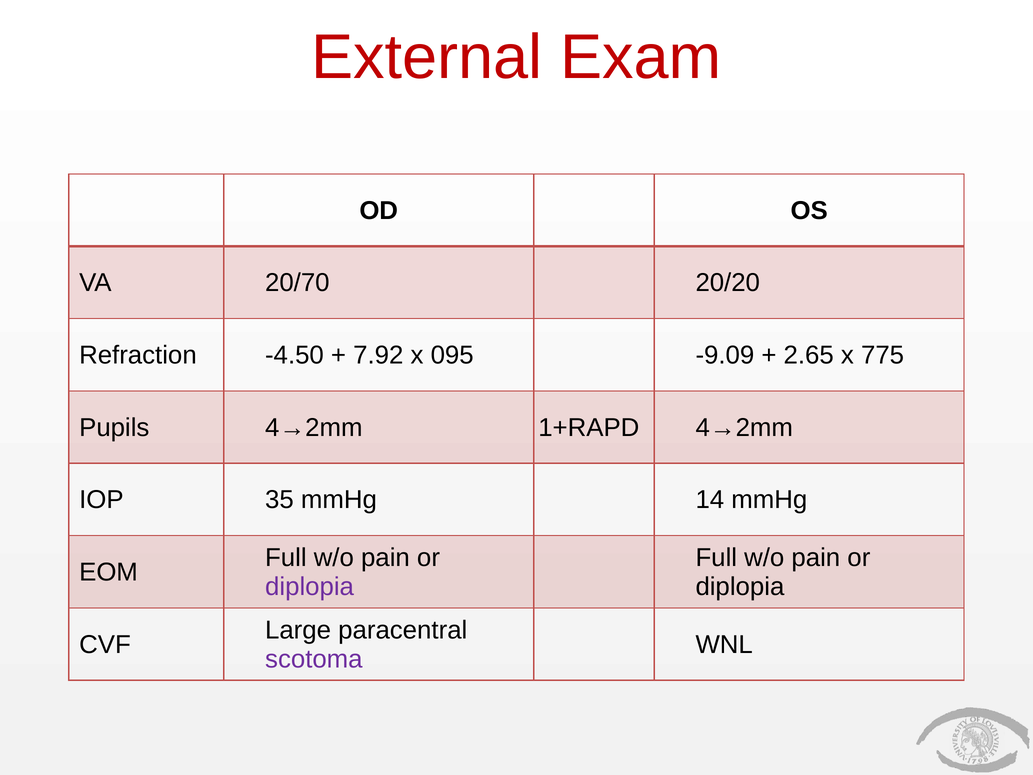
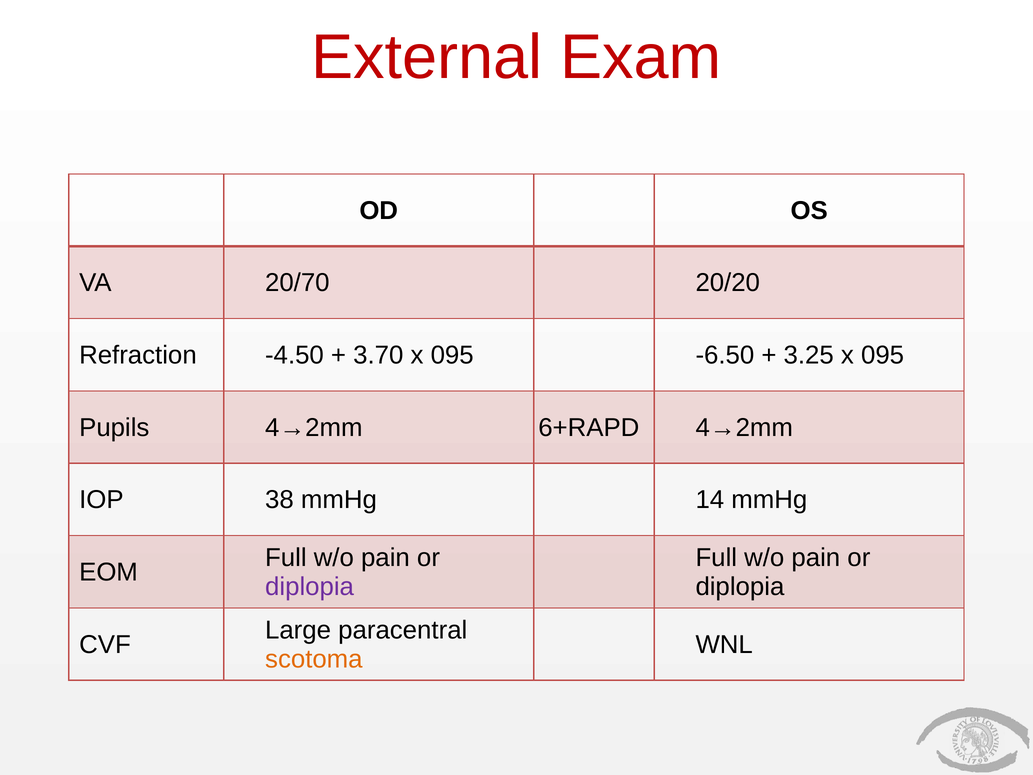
7.92: 7.92 -> 3.70
-9.09: -9.09 -> -6.50
2.65: 2.65 -> 3.25
775 at (883, 355): 775 -> 095
1+RAPD: 1+RAPD -> 6+RAPD
35: 35 -> 38
scotoma colour: purple -> orange
